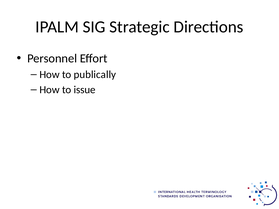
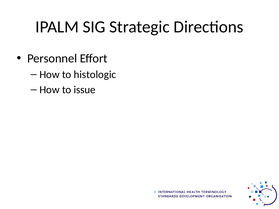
publically: publically -> histologic
